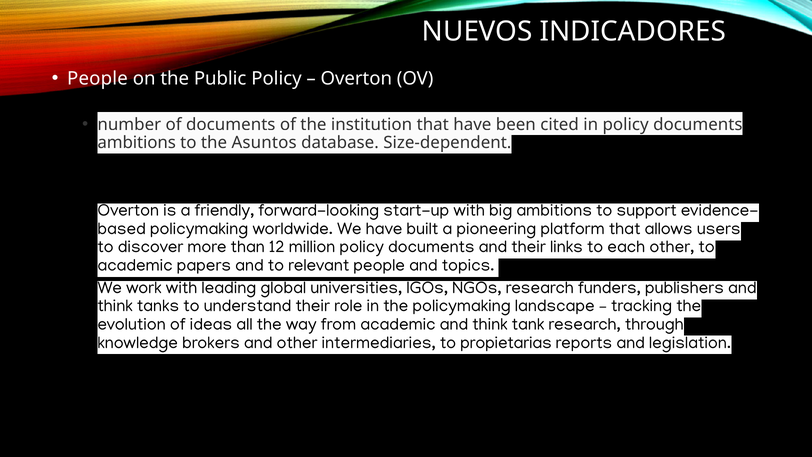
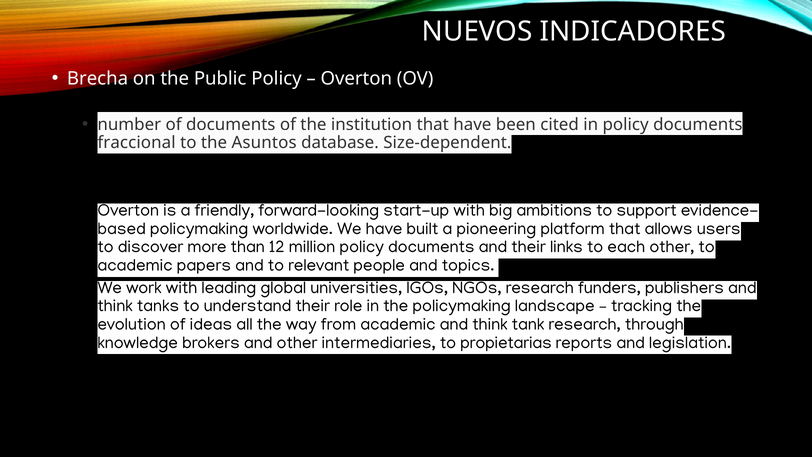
People at (97, 78): People -> Brecha
ambitions at (137, 143): ambitions -> fraccional
